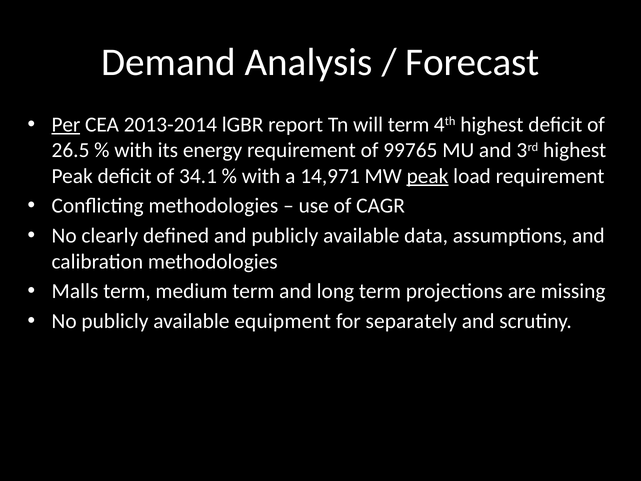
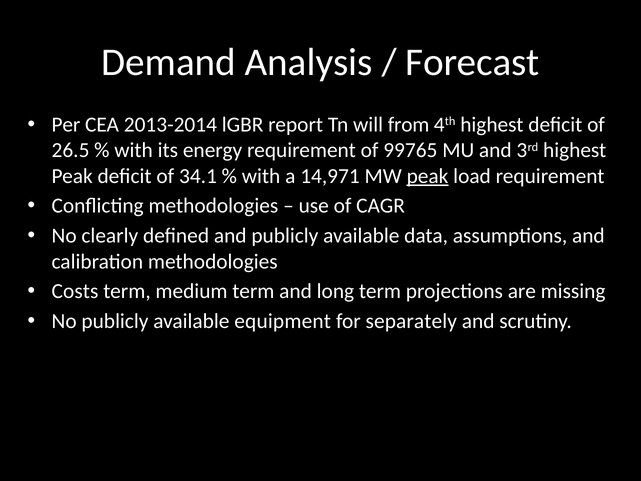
Per underline: present -> none
will term: term -> from
Malls: Malls -> Costs
